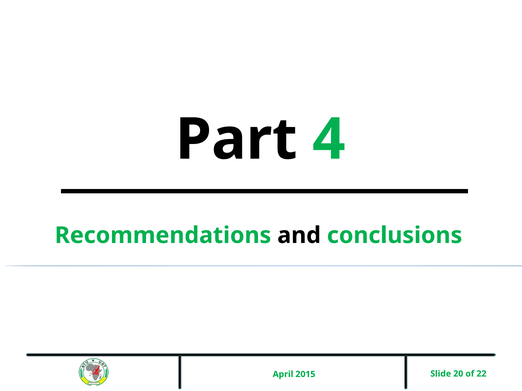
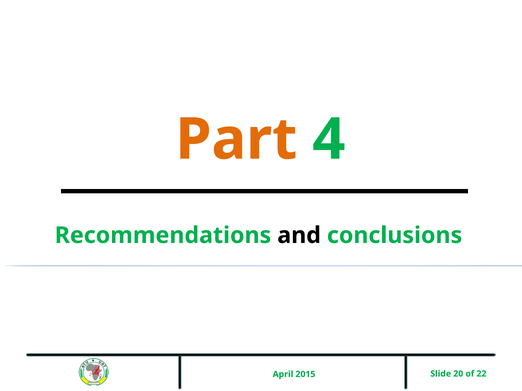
Part colour: black -> orange
